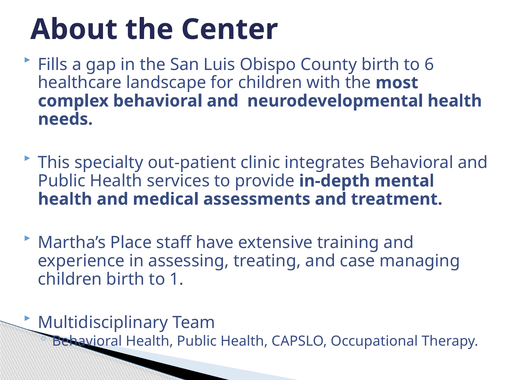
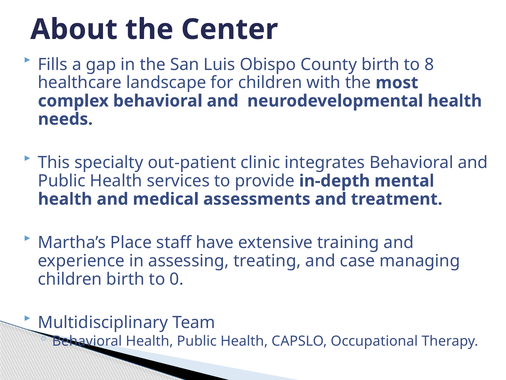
6: 6 -> 8
1: 1 -> 0
